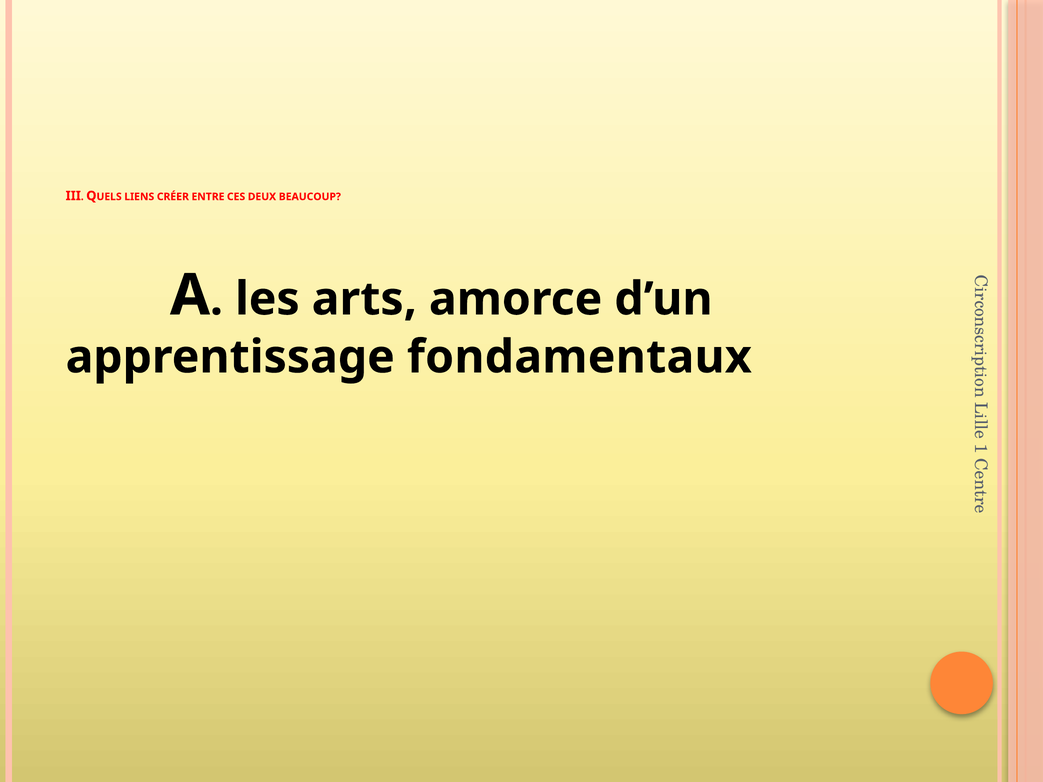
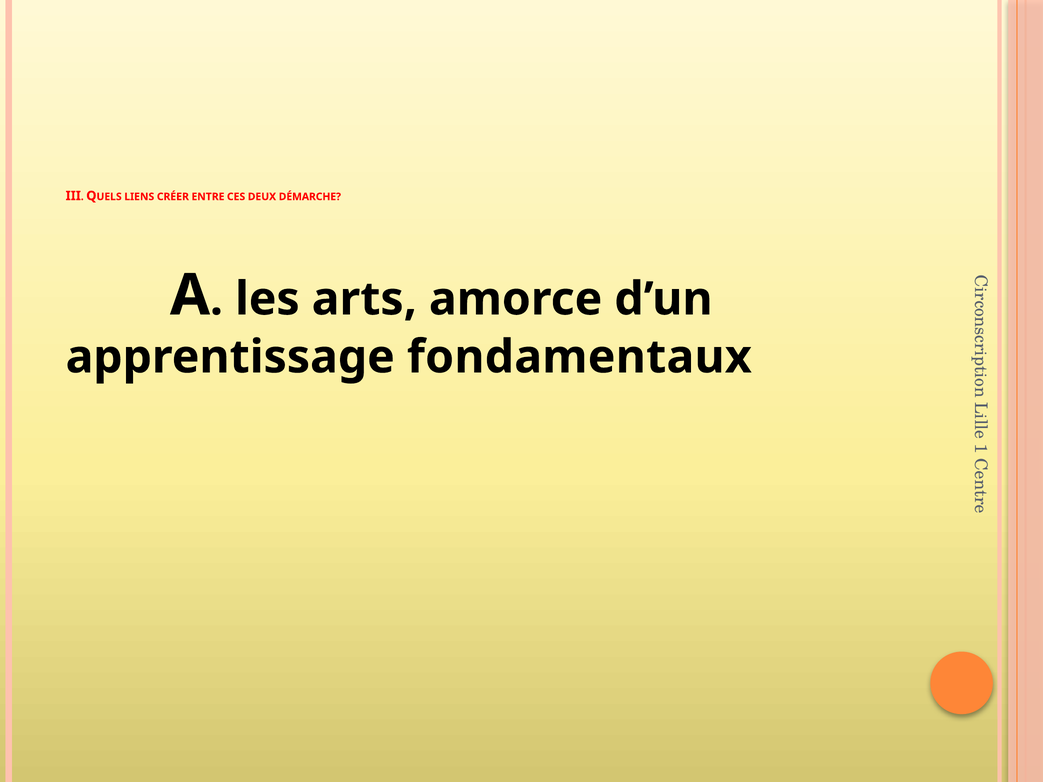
BEAUCOUP: BEAUCOUP -> DÉMARCHE
